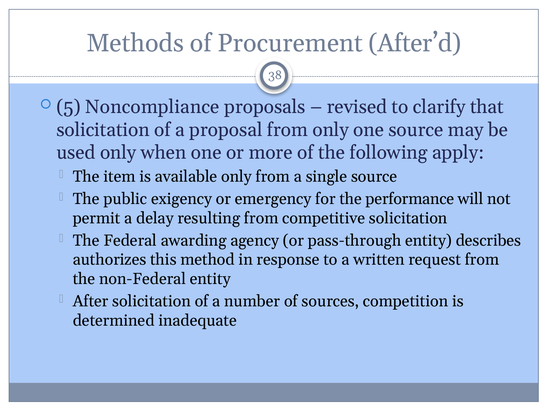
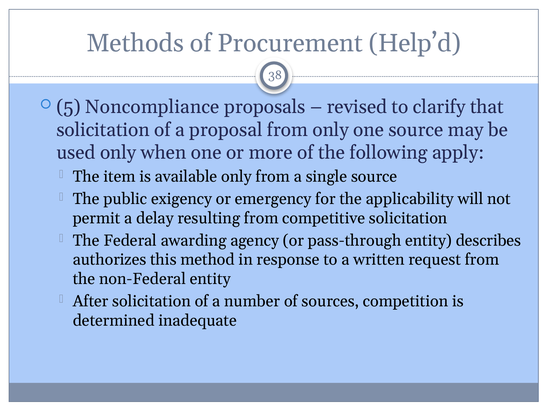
After’d: After’d -> Help’d
performance: performance -> applicability
